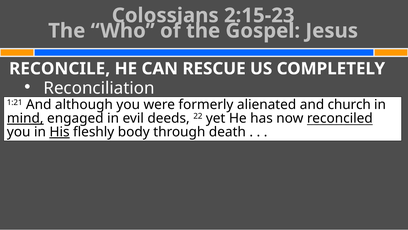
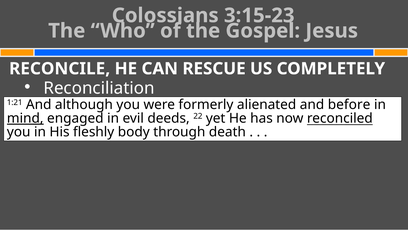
2:15-23: 2:15-23 -> 3:15-23
church: church -> before
His underline: present -> none
